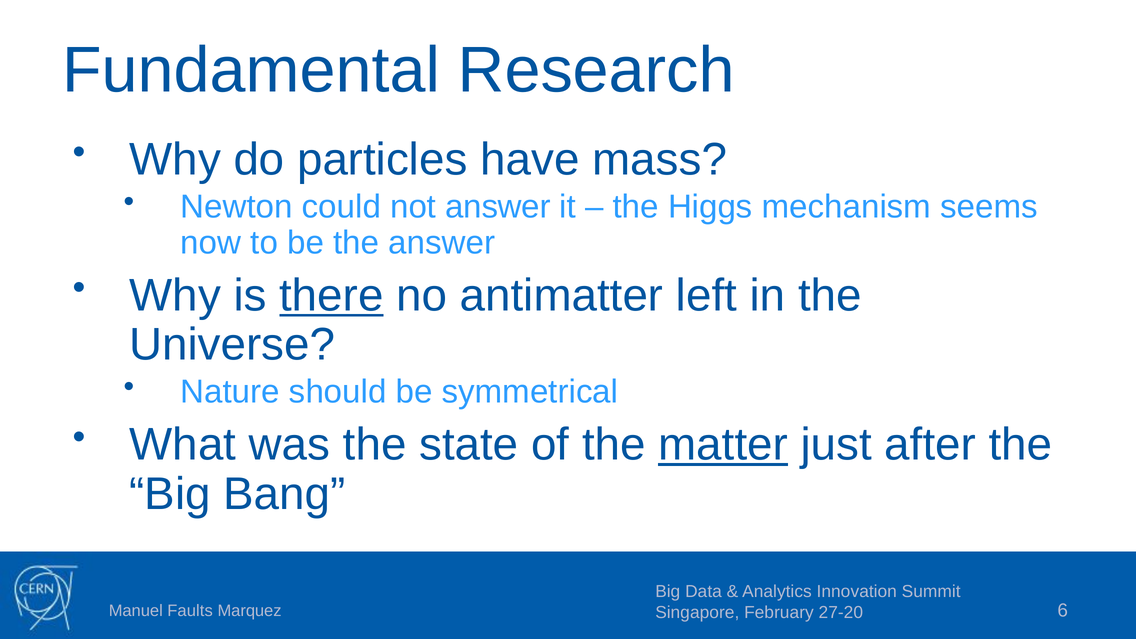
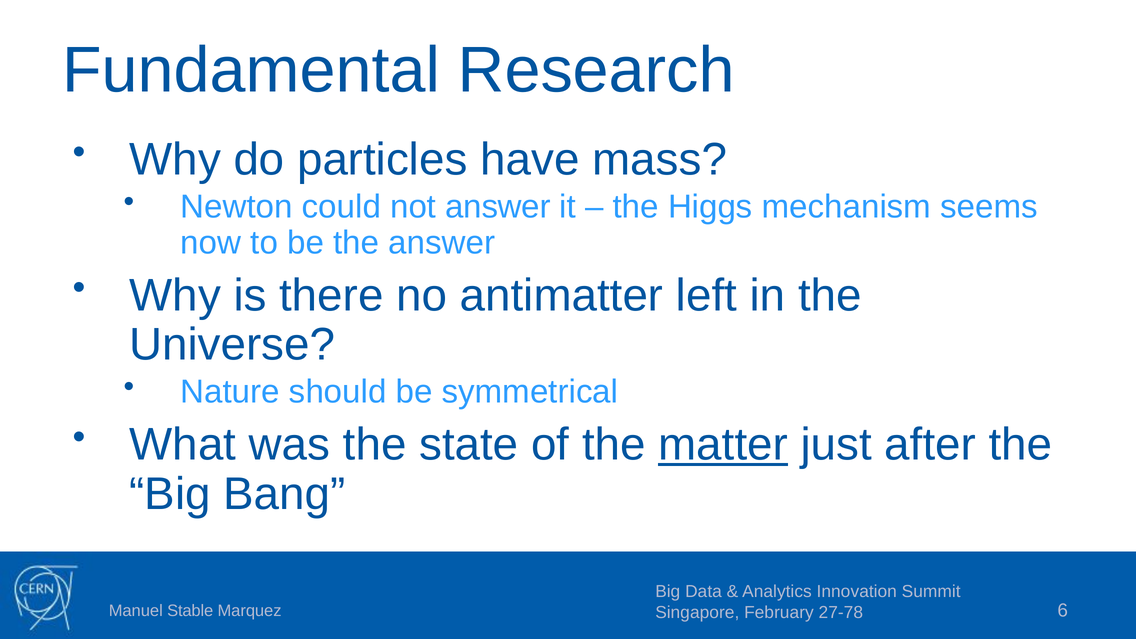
there underline: present -> none
Faults: Faults -> Stable
27-20: 27-20 -> 27-78
